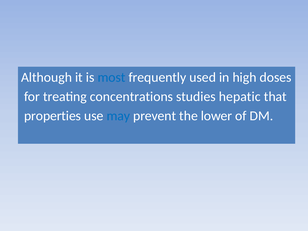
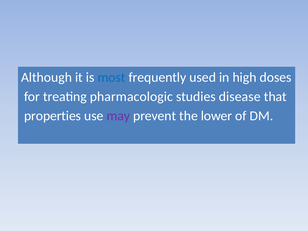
concentrations: concentrations -> pharmacologic
hepatic: hepatic -> disease
may colour: blue -> purple
